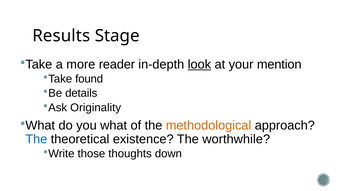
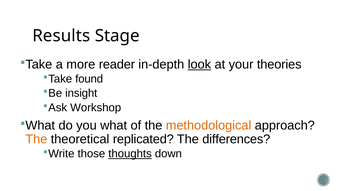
mention: mention -> theories
details: details -> insight
Originality: Originality -> Workshop
The at (36, 139) colour: blue -> orange
existence: existence -> replicated
worthwhile: worthwhile -> differences
thoughts underline: none -> present
